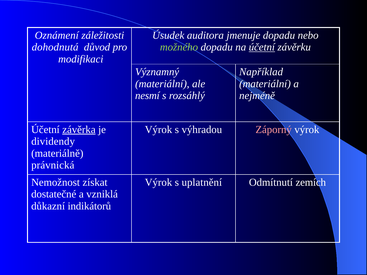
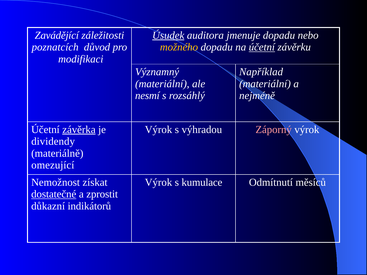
Oznámení: Oznámení -> Zavádějící
Úsudek underline: none -> present
dohodnutá: dohodnutá -> poznatcích
možného colour: light green -> yellow
právnická: právnická -> omezující
uplatnění: uplatnění -> kumulace
zemích: zemích -> měsíců
dostatečné underline: none -> present
vzniklá: vzniklá -> zprostit
